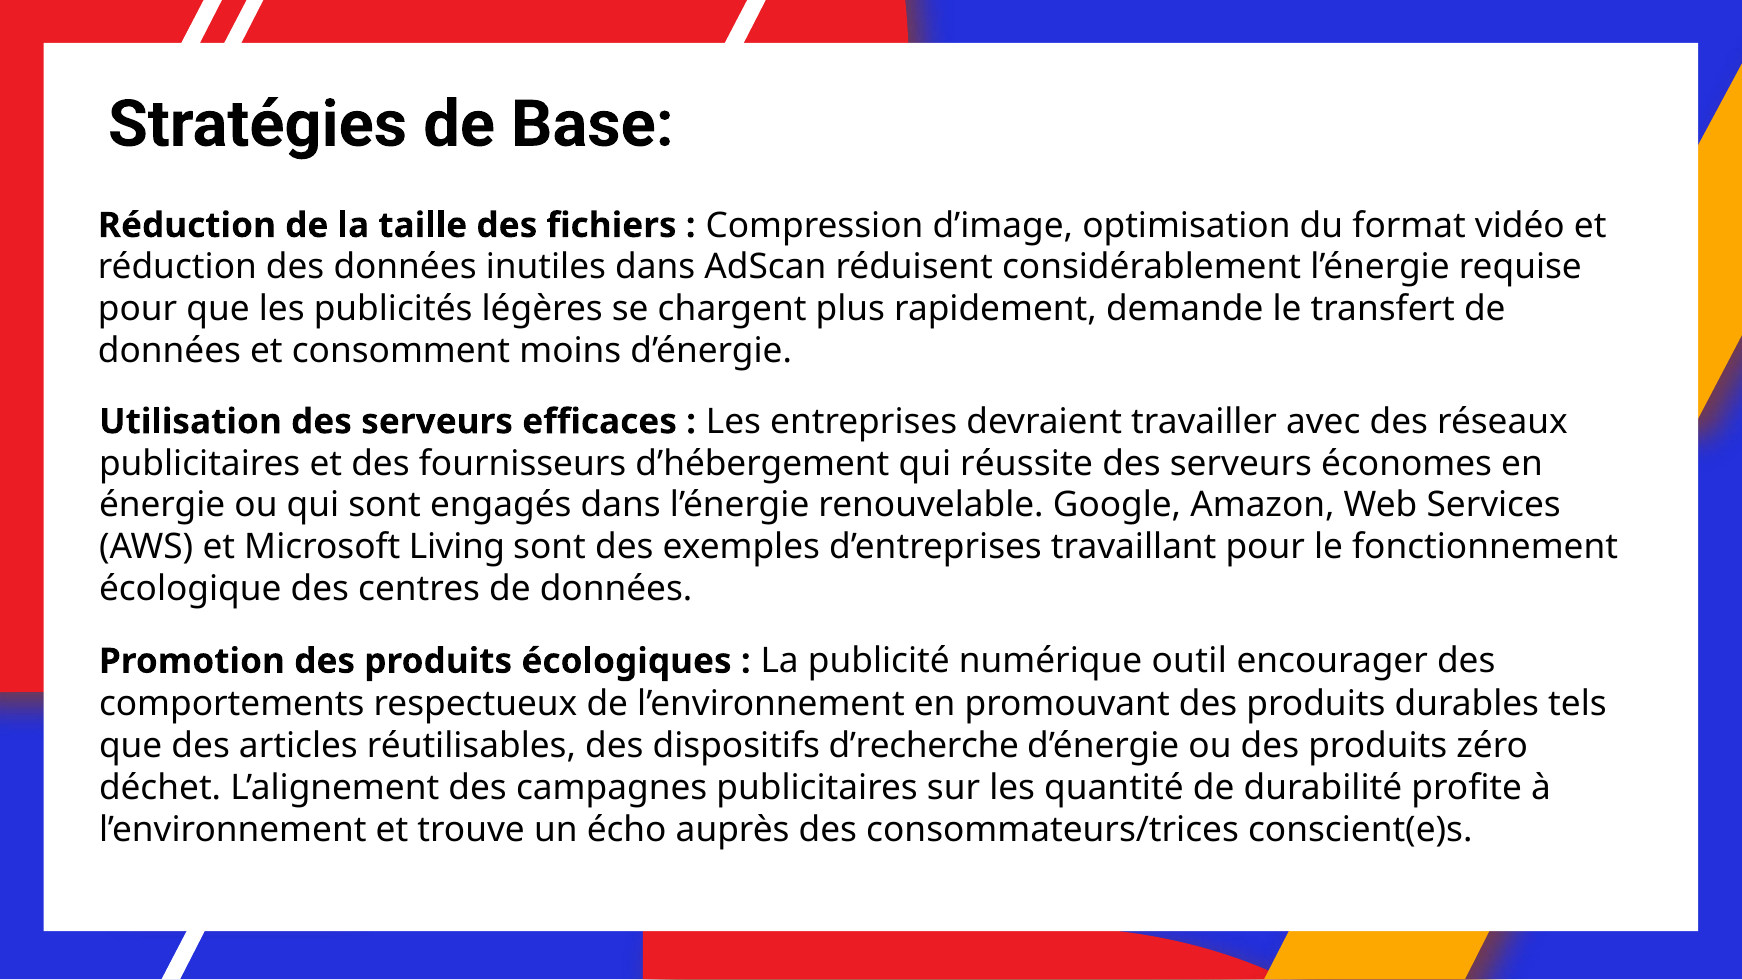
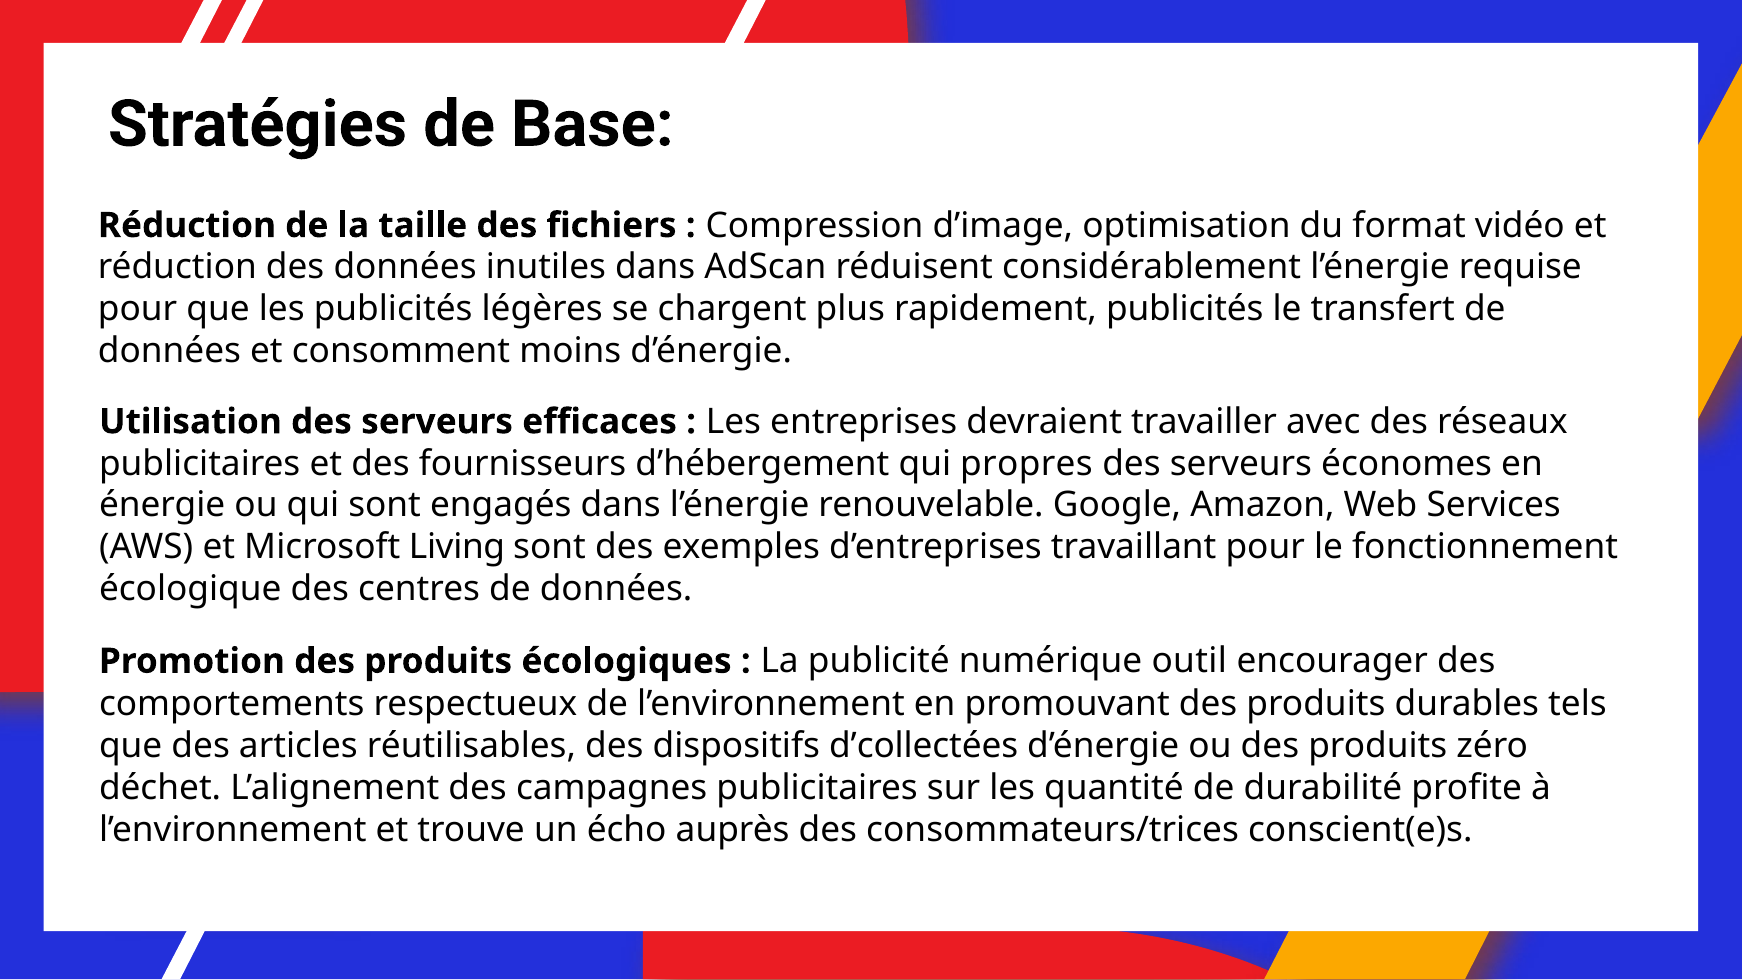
rapidement demande: demande -> publicités
réussite: réussite -> propres
d’recherche: d’recherche -> d’collectées
